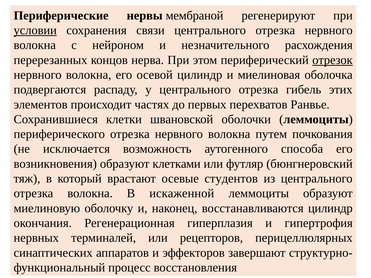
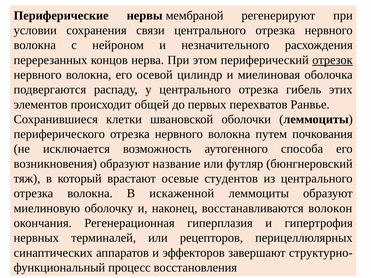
условии underline: present -> none
частях: частях -> общей
клетками: клетками -> название
восстанавливаются цилиндр: цилиндр -> волокон
